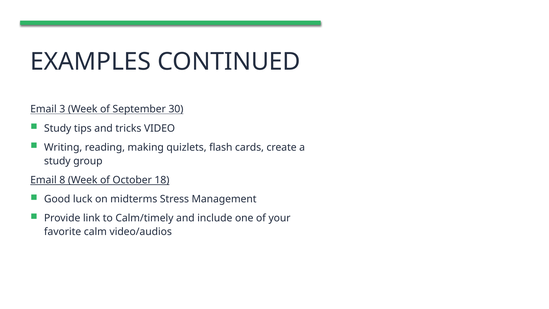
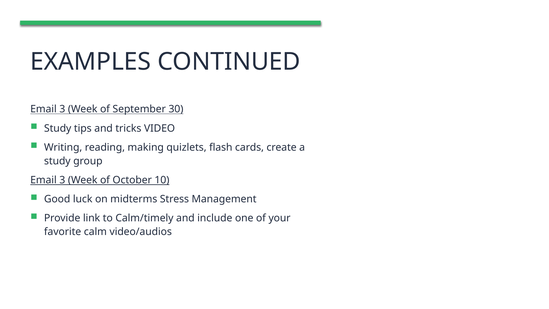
8 at (62, 180): 8 -> 3
18: 18 -> 10
